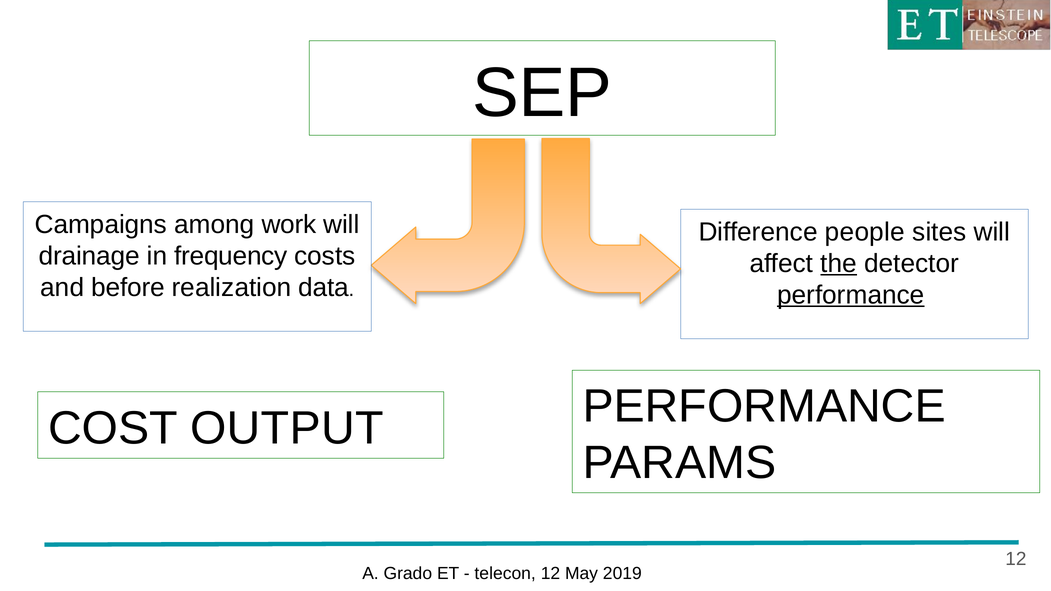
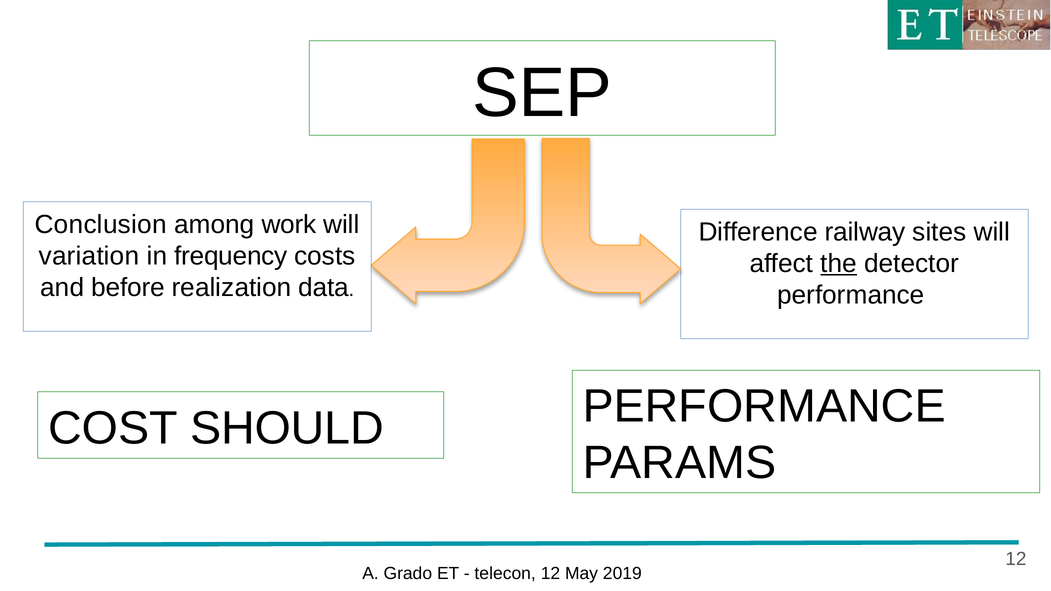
Campaigns: Campaigns -> Conclusion
people: people -> railway
drainage: drainage -> variation
performance at (851, 295) underline: present -> none
OUTPUT: OUTPUT -> SHOULD
